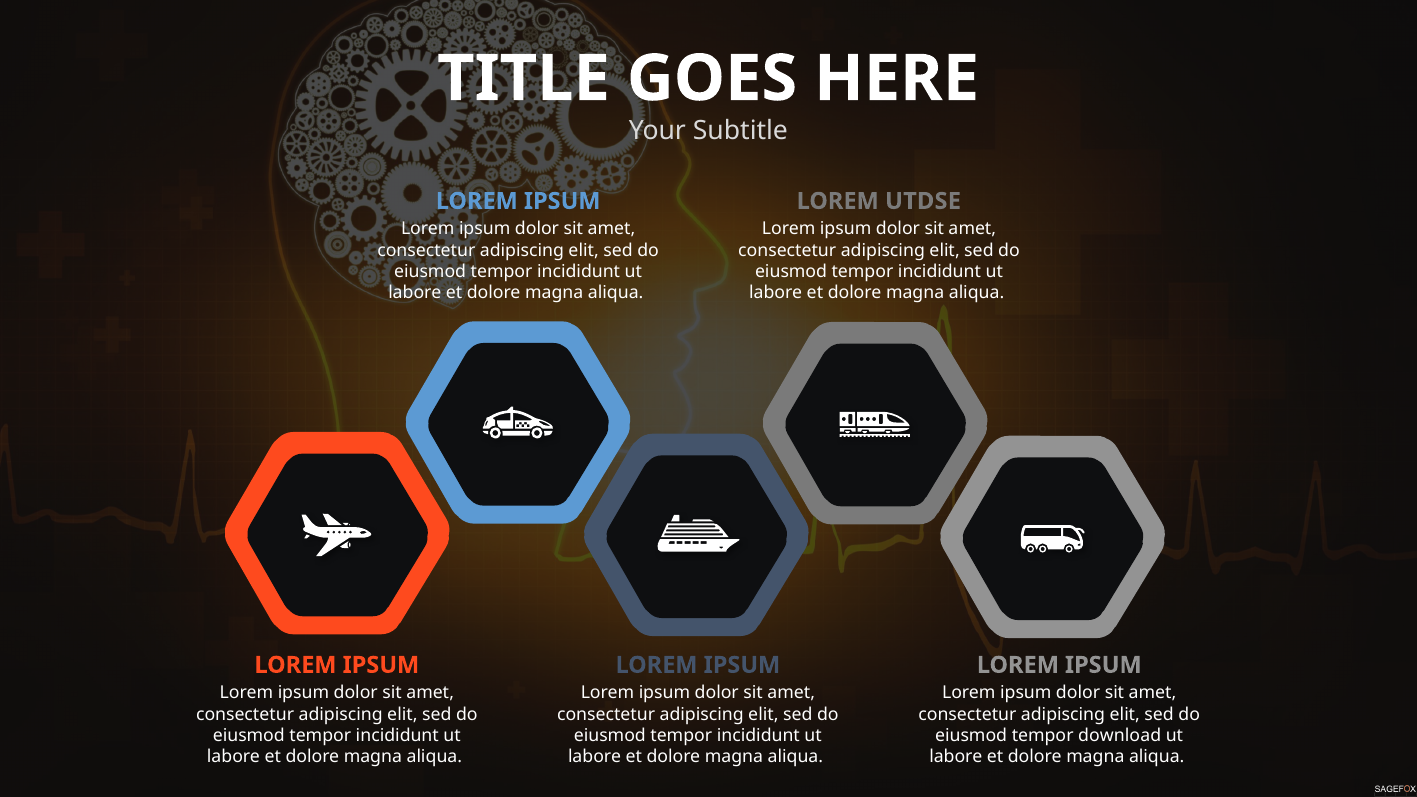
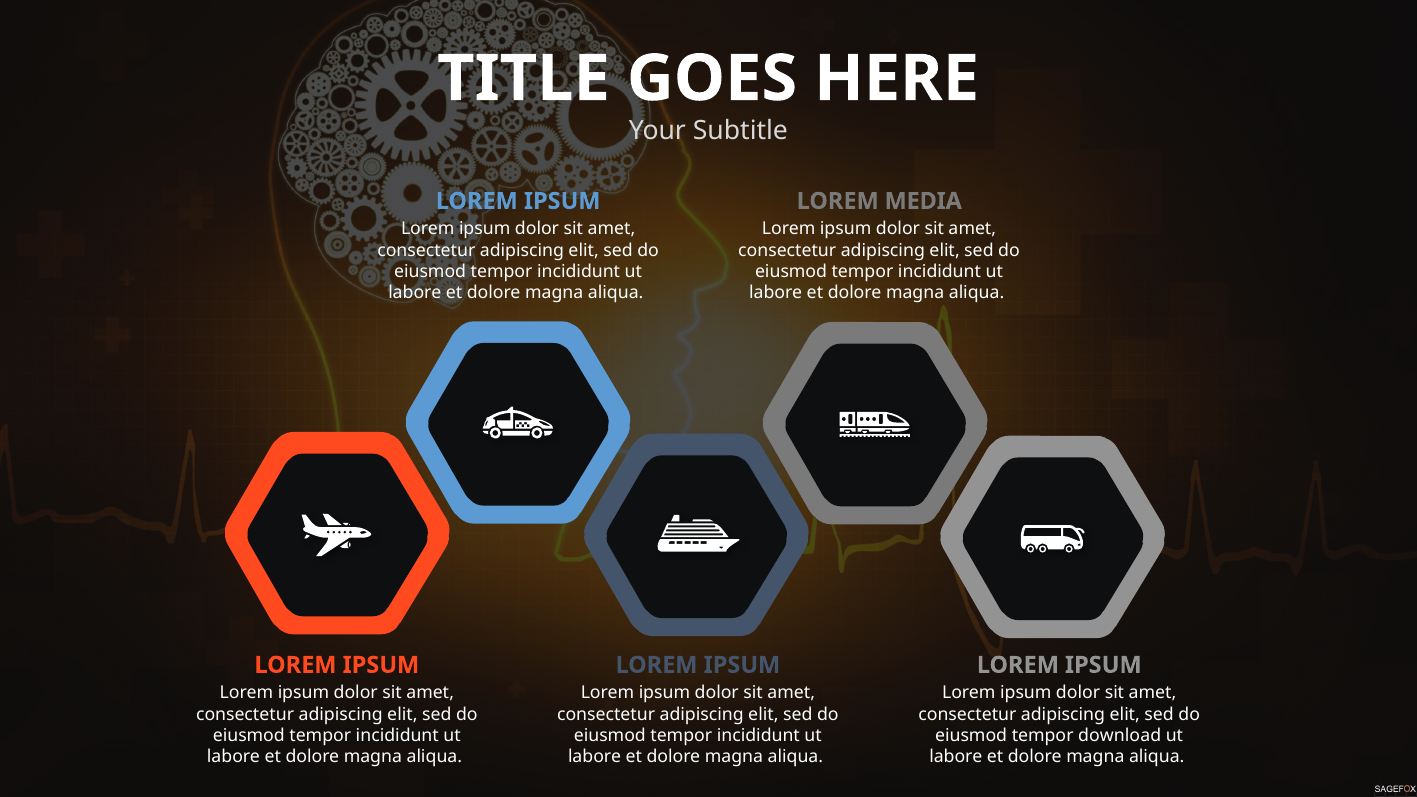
UTDSE: UTDSE -> MEDIA
